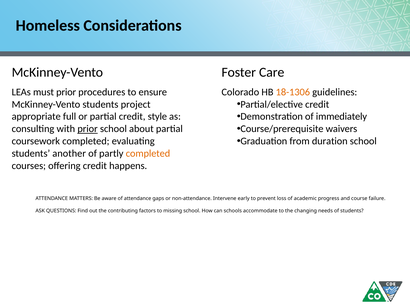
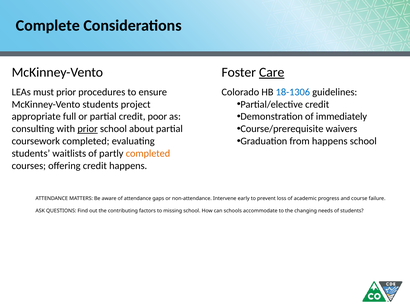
Homeless: Homeless -> Complete
Care underline: none -> present
18-1306 colour: orange -> blue
style: style -> poor
from duration: duration -> happens
another: another -> waitlists
